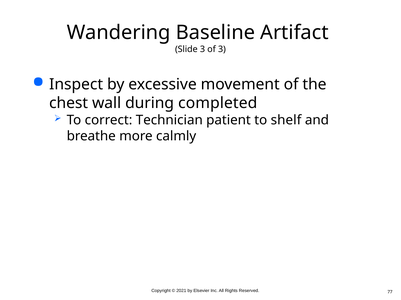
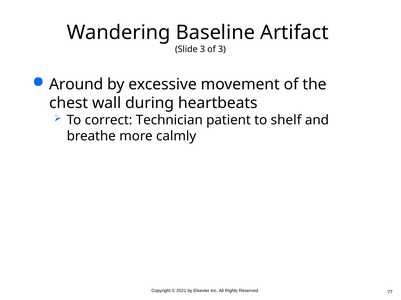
Inspect: Inspect -> Around
completed: completed -> heartbeats
